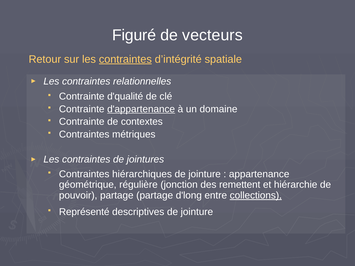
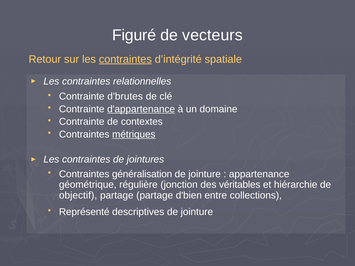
d'qualité: d'qualité -> d'brutes
métriques underline: none -> present
hiérarchiques: hiérarchiques -> généralisation
remettent: remettent -> véritables
pouvoir: pouvoir -> objectif
d'long: d'long -> d'bien
collections underline: present -> none
